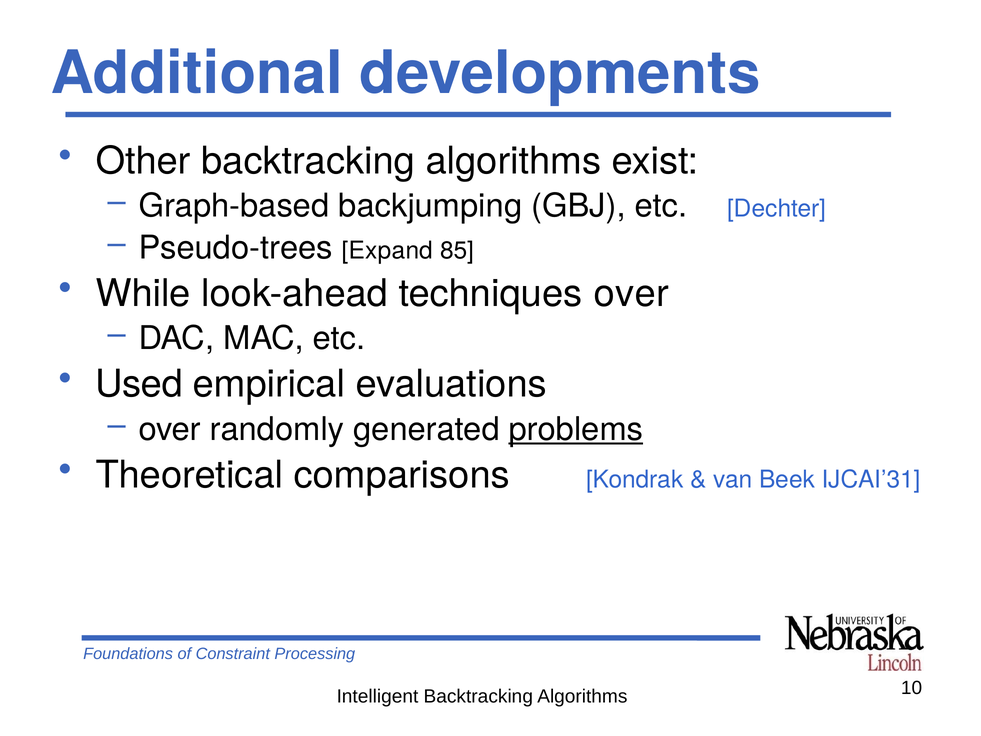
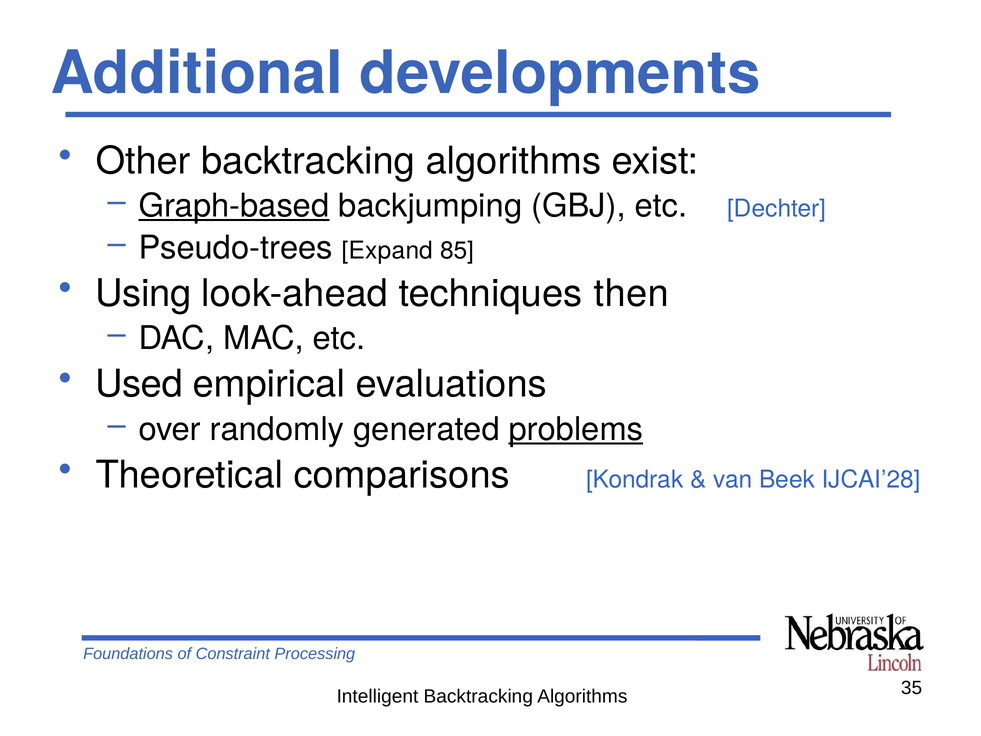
Graph-based underline: none -> present
While: While -> Using
techniques over: over -> then
IJCAI’31: IJCAI’31 -> IJCAI’28
10: 10 -> 35
